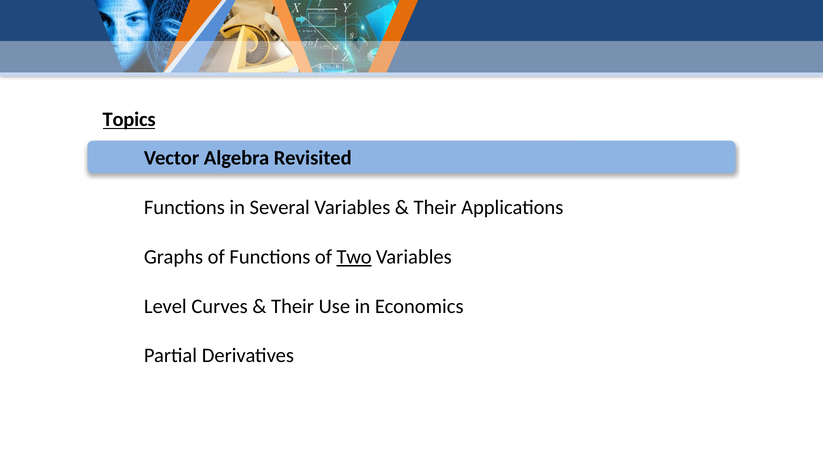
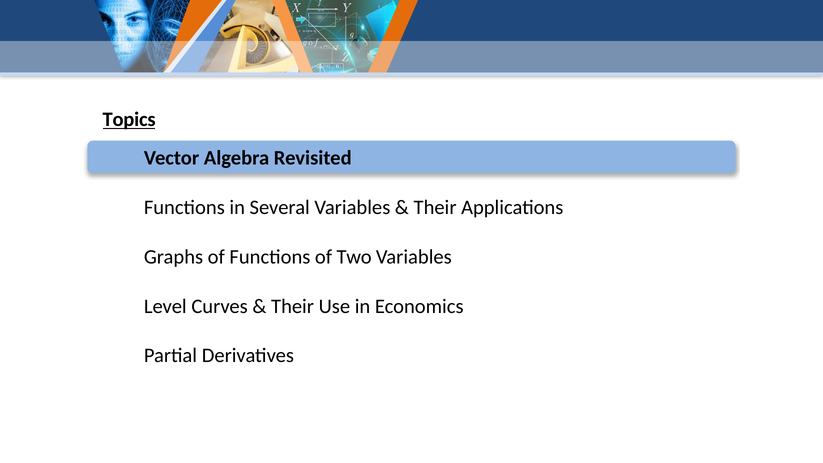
Two underline: present -> none
